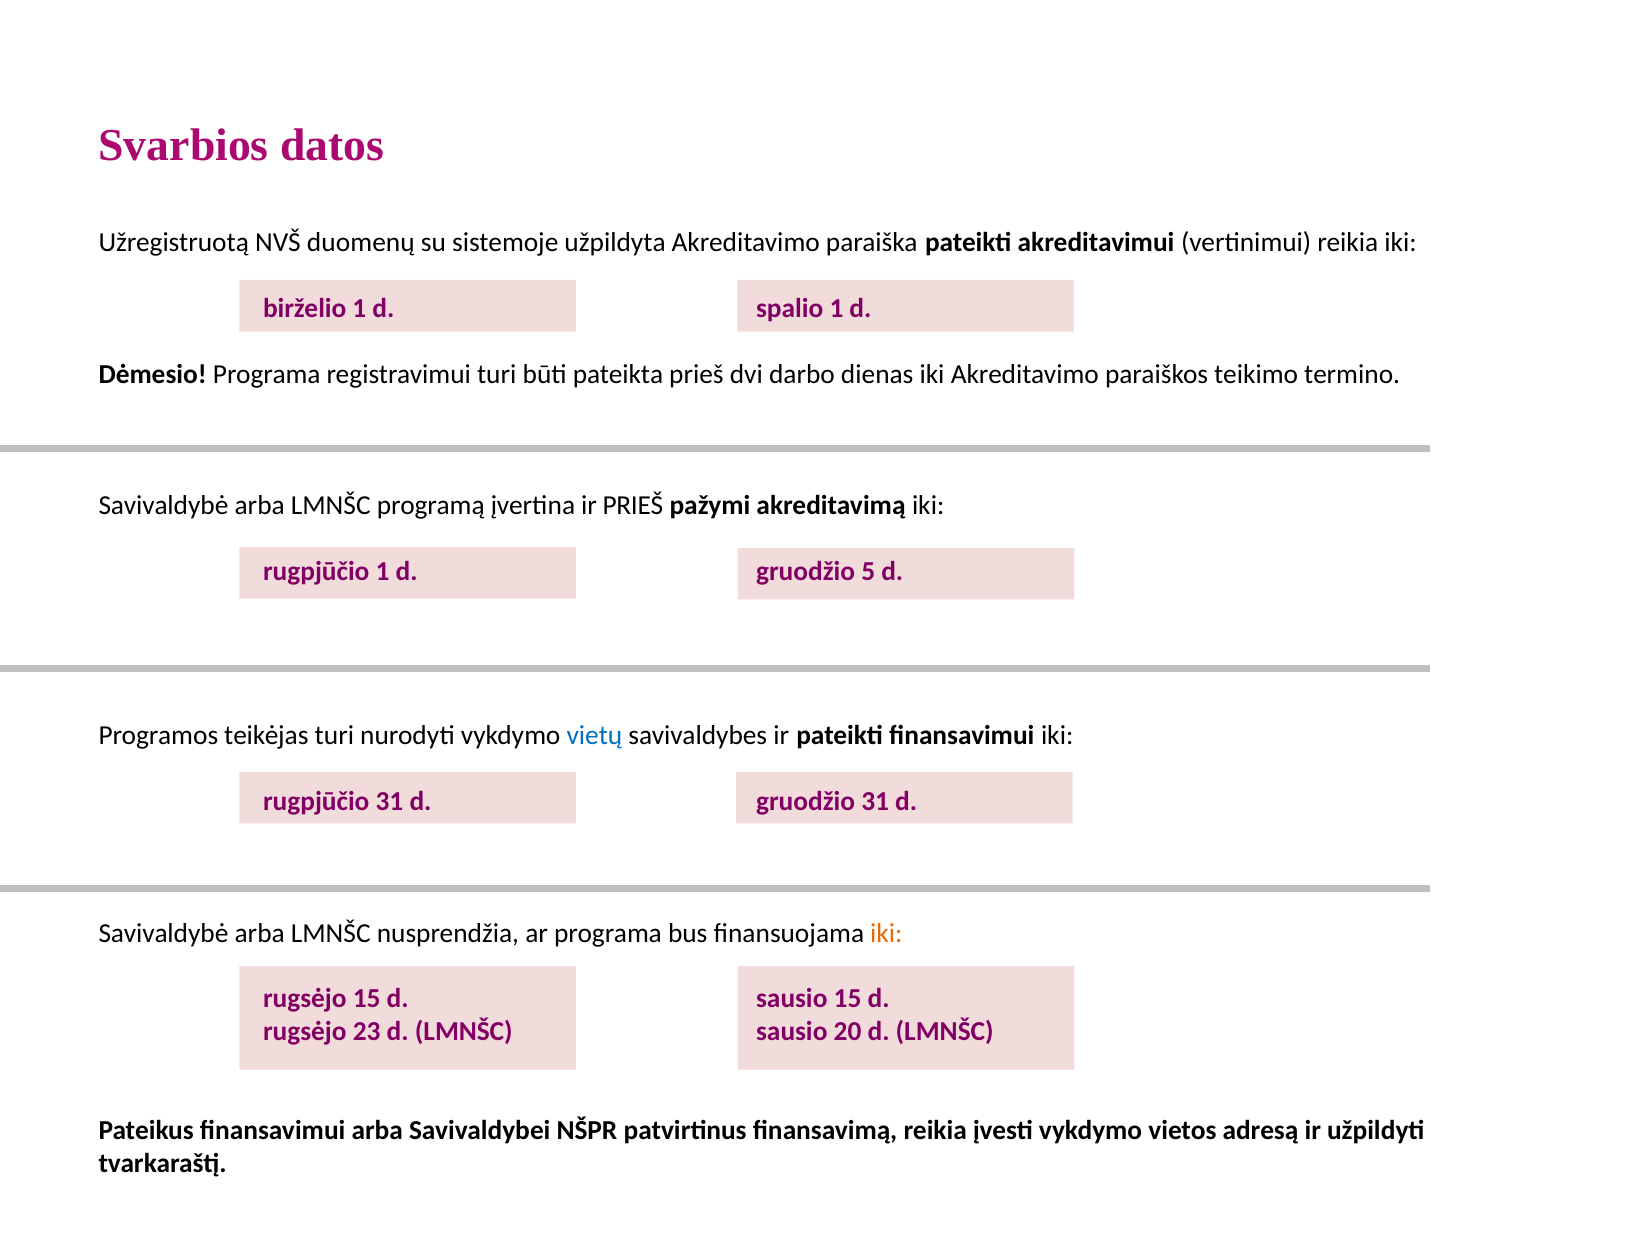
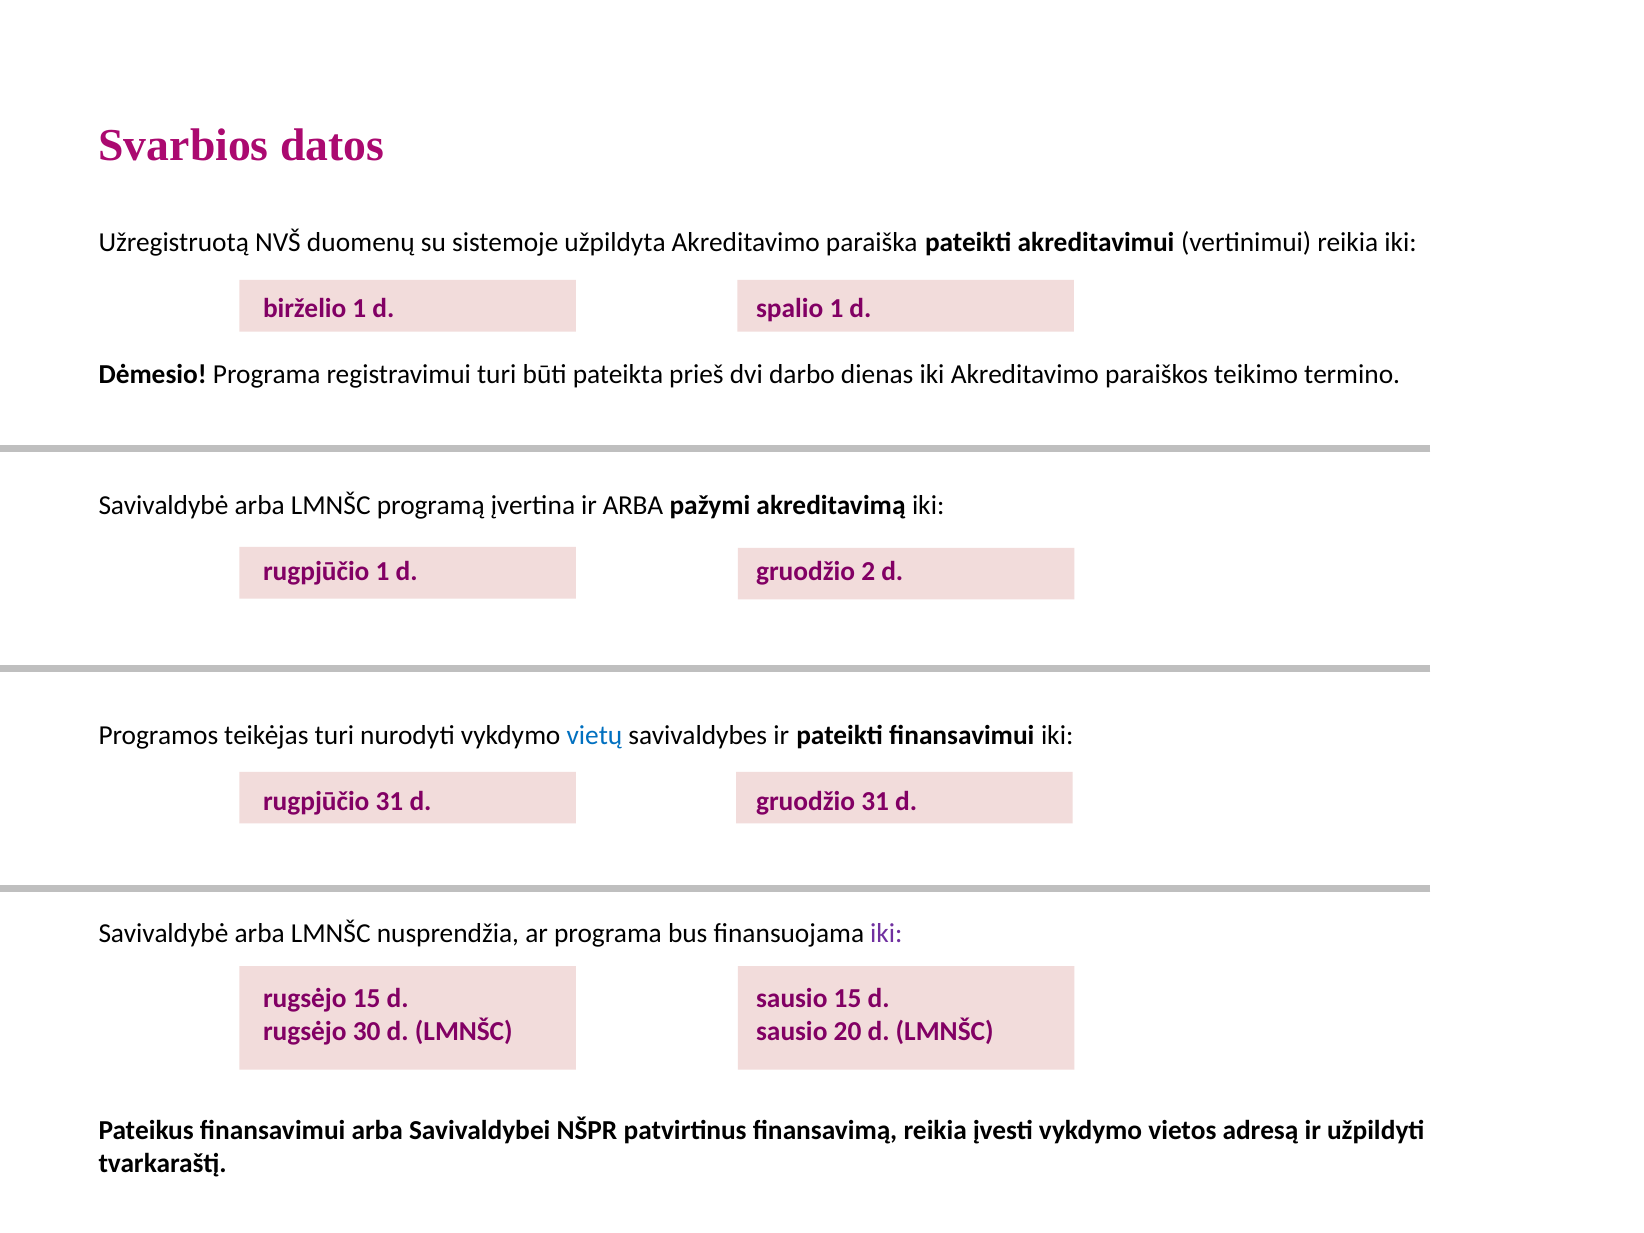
ir PRIEŠ: PRIEŠ -> ARBA
5: 5 -> 2
iki at (886, 933) colour: orange -> purple
23: 23 -> 30
